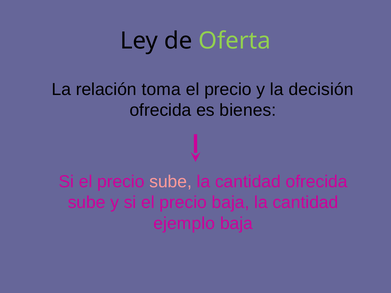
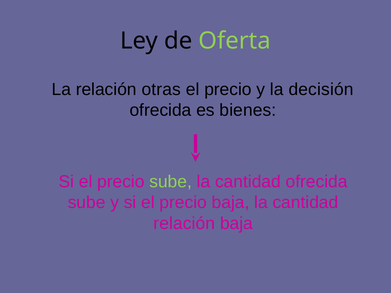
toma: toma -> otras
sube at (171, 182) colour: pink -> light green
ejemplo at (184, 223): ejemplo -> relación
